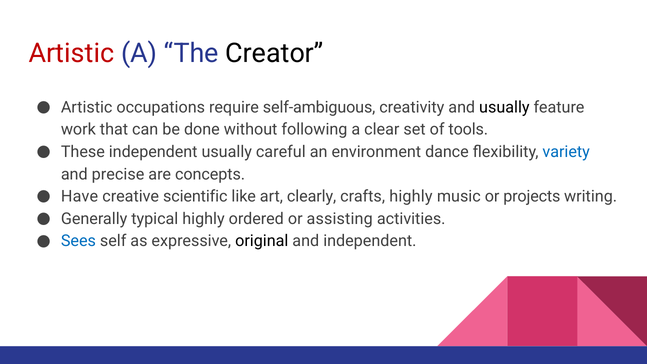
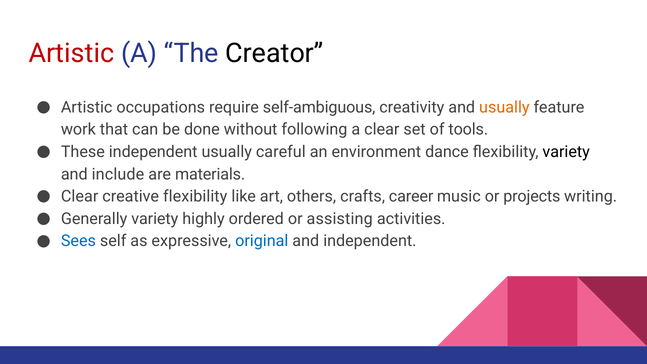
usually at (504, 107) colour: black -> orange
variety at (566, 152) colour: blue -> black
precise: precise -> include
concepts: concepts -> materials
Have at (80, 196): Have -> Clear
creative scientific: scientific -> flexibility
clearly: clearly -> others
crafts highly: highly -> career
Generally typical: typical -> variety
original colour: black -> blue
